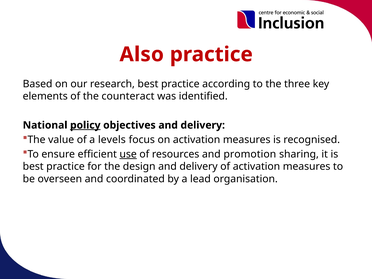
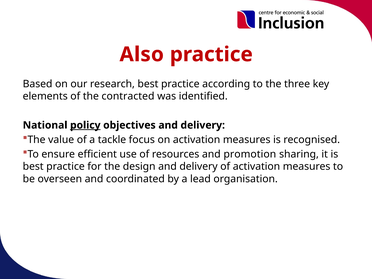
counteract: counteract -> contracted
levels: levels -> tackle
use underline: present -> none
